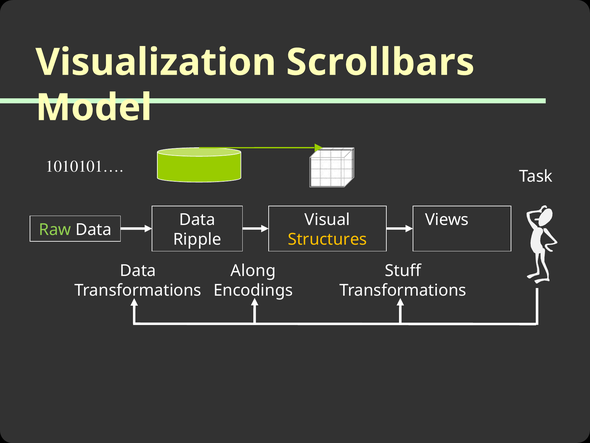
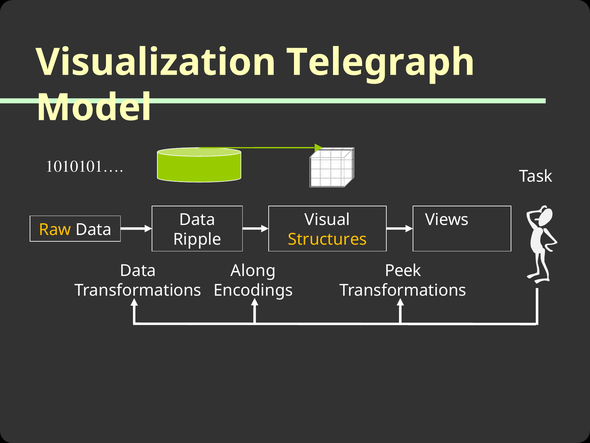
Scrollbars: Scrollbars -> Telegraph
Raw colour: light green -> yellow
Stuff: Stuff -> Peek
